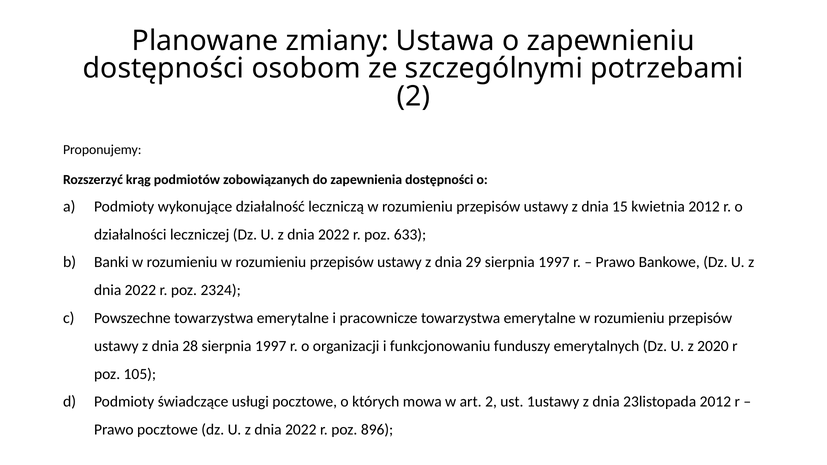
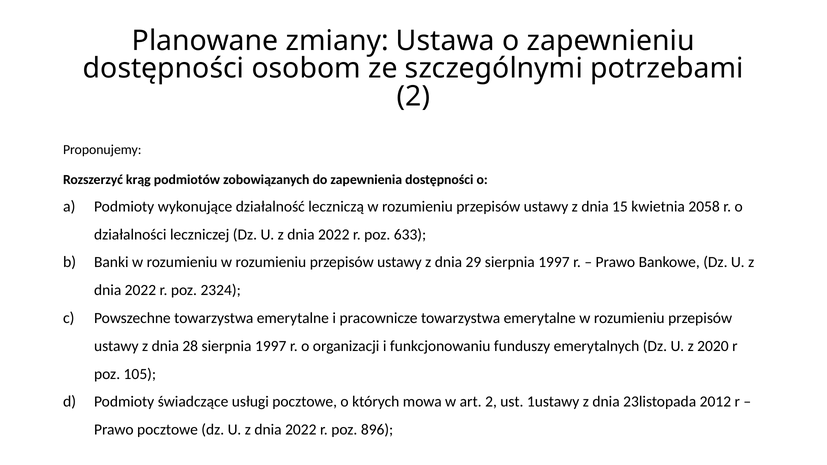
kwietnia 2012: 2012 -> 2058
